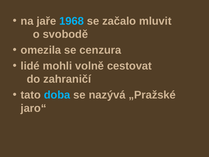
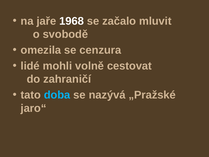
1968 colour: light blue -> white
